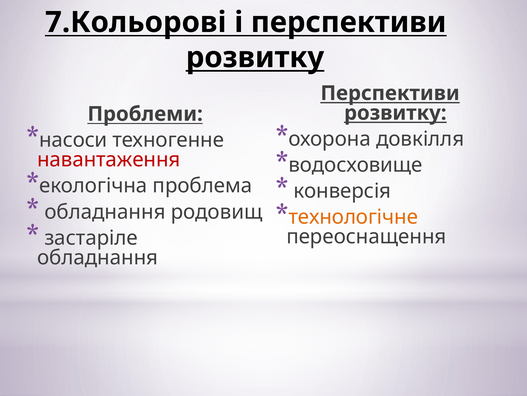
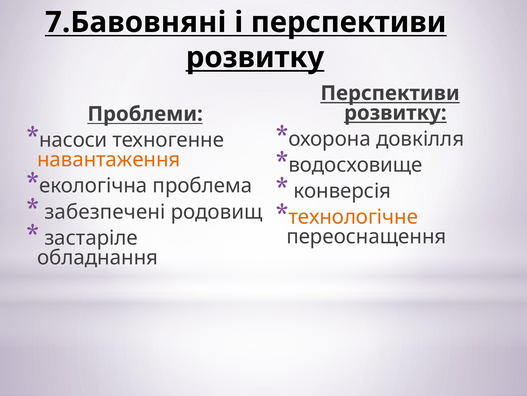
7.Кольорові: 7.Кольорові -> 7.Бавовняні
навантаження colour: red -> orange
обладнання at (105, 212): обладнання -> забезпечені
